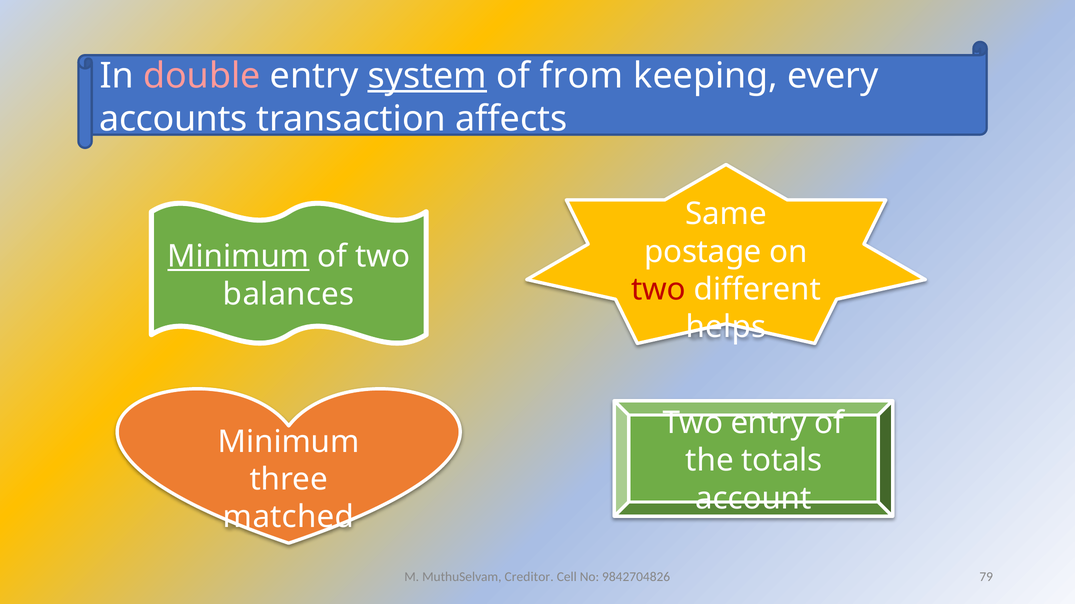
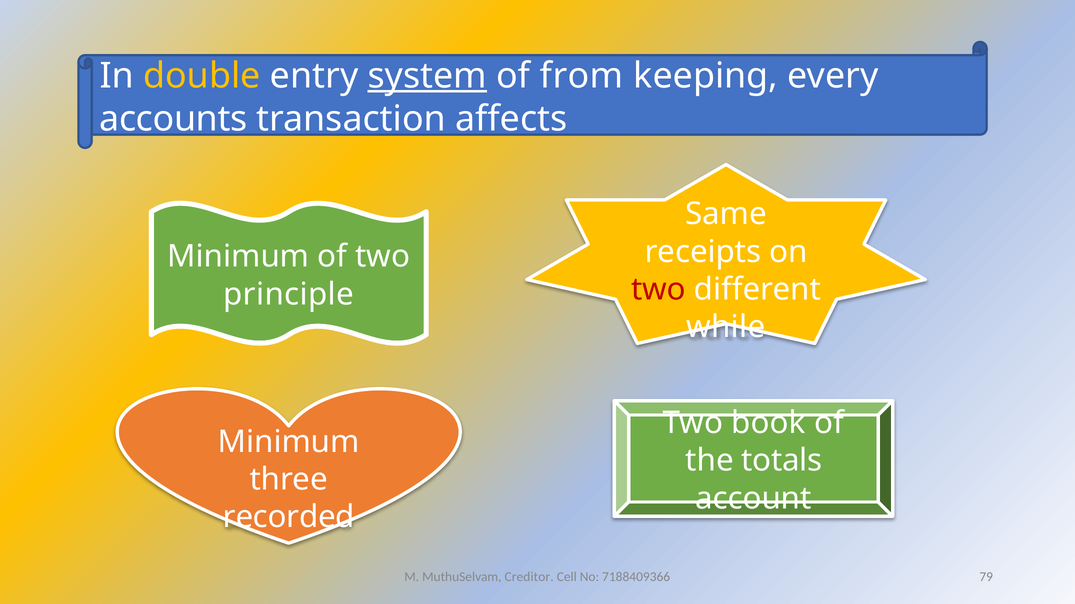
double colour: pink -> yellow
postage: postage -> receipts
Minimum at (238, 257) underline: present -> none
balances: balances -> principle
helps: helps -> while
Two entry: entry -> book
matched: matched -> recorded
9842704826: 9842704826 -> 7188409366
